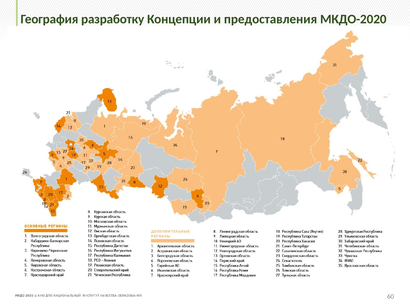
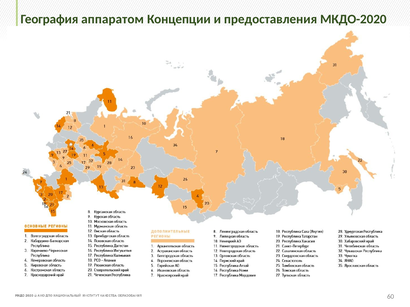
разработку: разработку -> аппаратом
